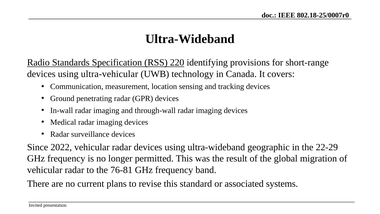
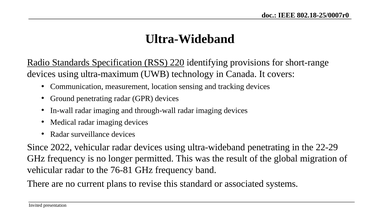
ultra-vehicular: ultra-vehicular -> ultra-maximum
ultra-wideband geographic: geographic -> penetrating
